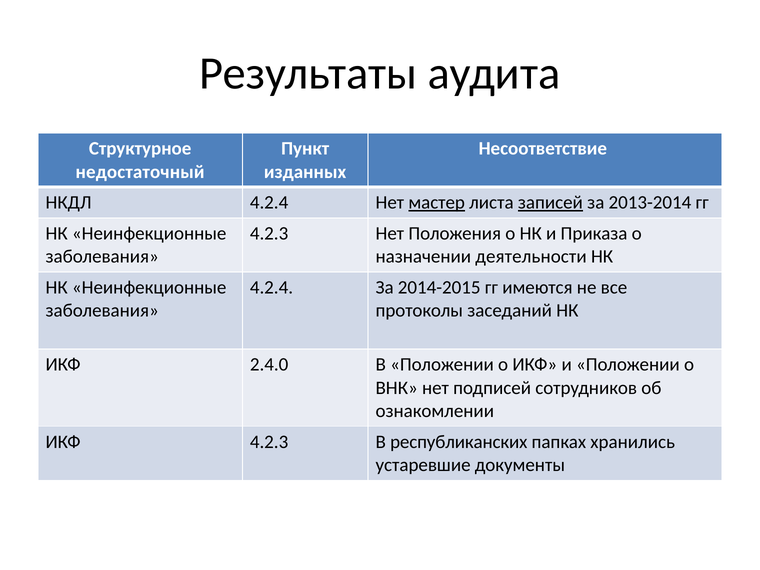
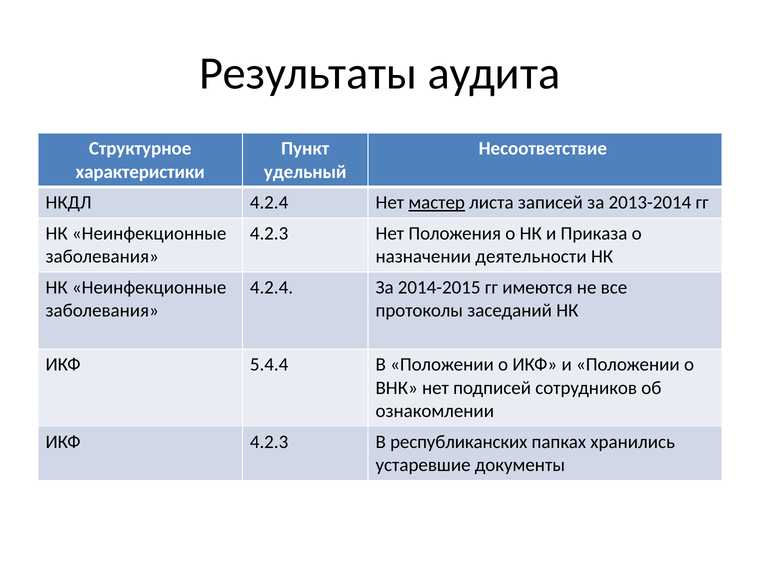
недостаточный: недостаточный -> характеристики
изданных: изданных -> удельный
записей underline: present -> none
2.4.0: 2.4.0 -> 5.4.4
